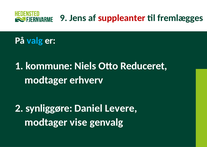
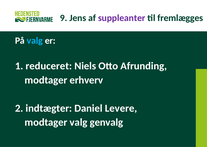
suppleanter colour: red -> purple
kommune: kommune -> reduceret
Reduceret: Reduceret -> Afrunding
synliggøre: synliggøre -> indtægter
modtager vise: vise -> valg
